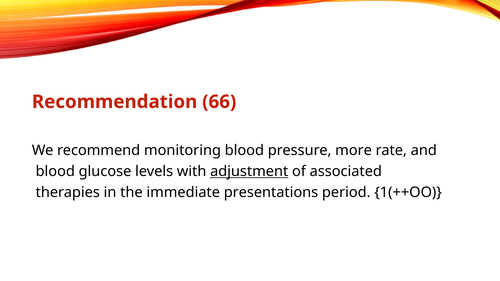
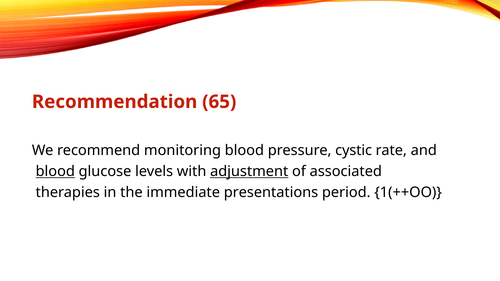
66: 66 -> 65
more: more -> cystic
blood at (55, 172) underline: none -> present
